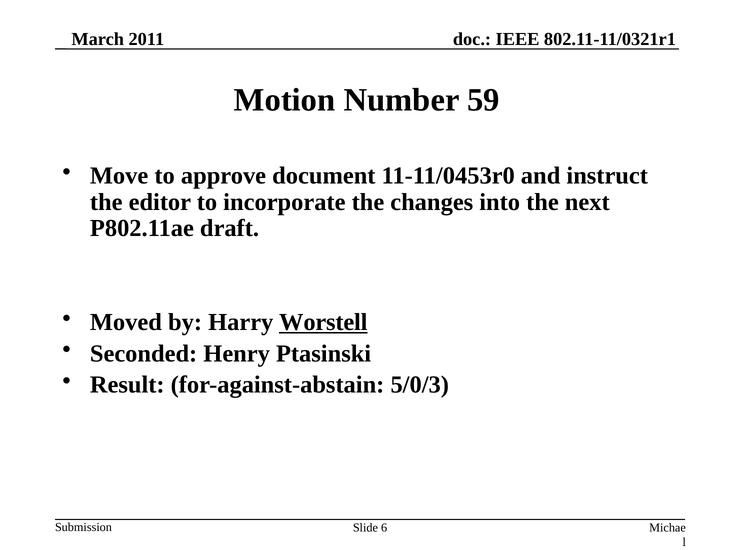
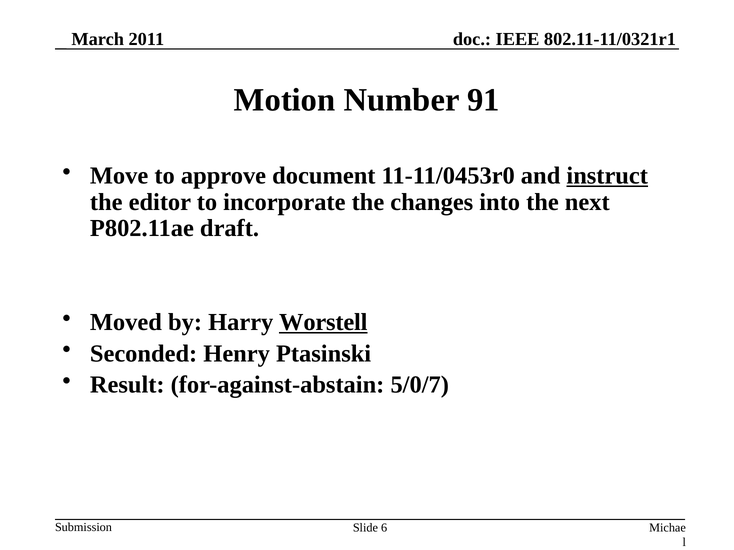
59: 59 -> 91
instruct underline: none -> present
5/0/3: 5/0/3 -> 5/0/7
